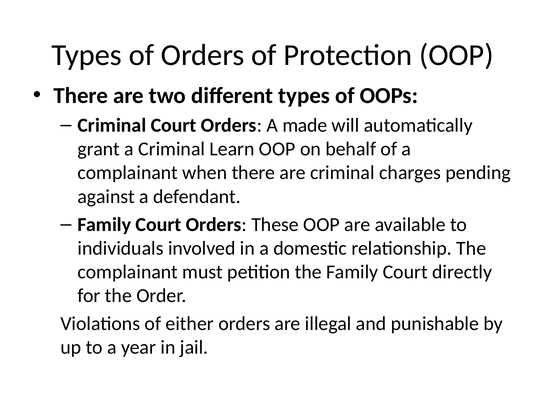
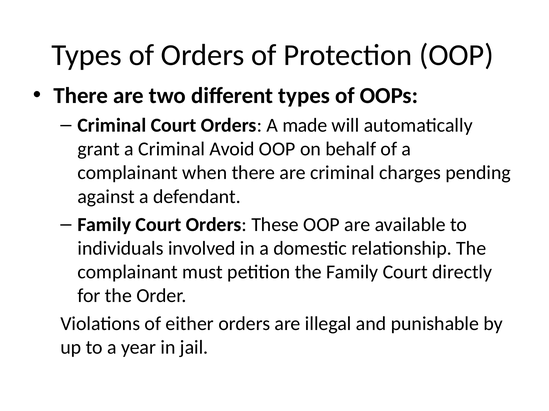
Learn: Learn -> Avoid
